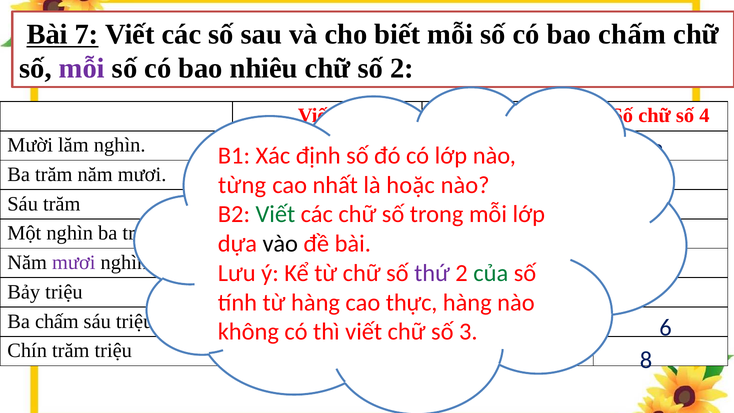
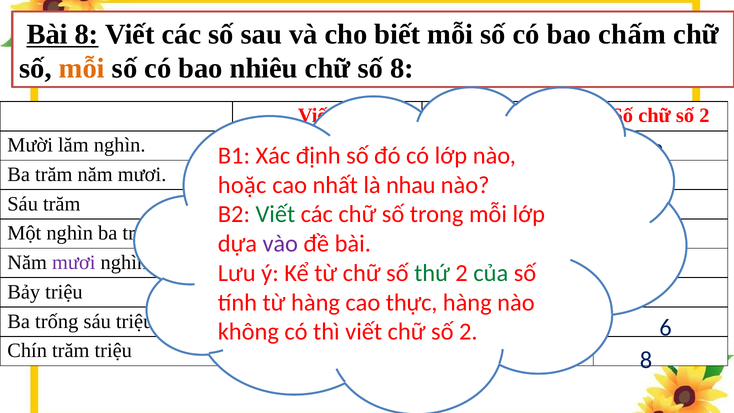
Bài 7: 7 -> 8
mỗi at (82, 68) colour: purple -> orange
số 2: 2 -> 8
4 at (704, 116): 4 -> 2
từng: từng -> hoặc
hoặc: hoặc -> nhau
vào colour: black -> purple
thứ colour: purple -> green
Ba chấm: chấm -> trống
3 at (468, 332): 3 -> 2
